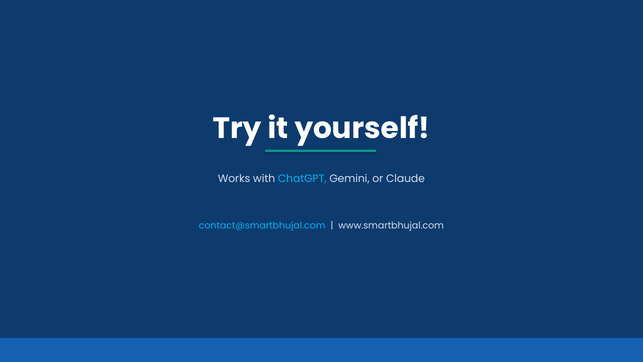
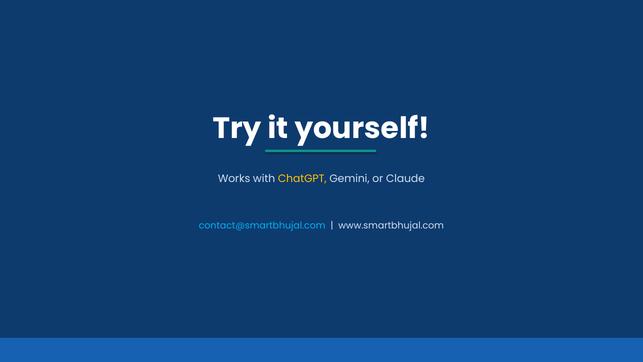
ChatGPT colour: light blue -> yellow
